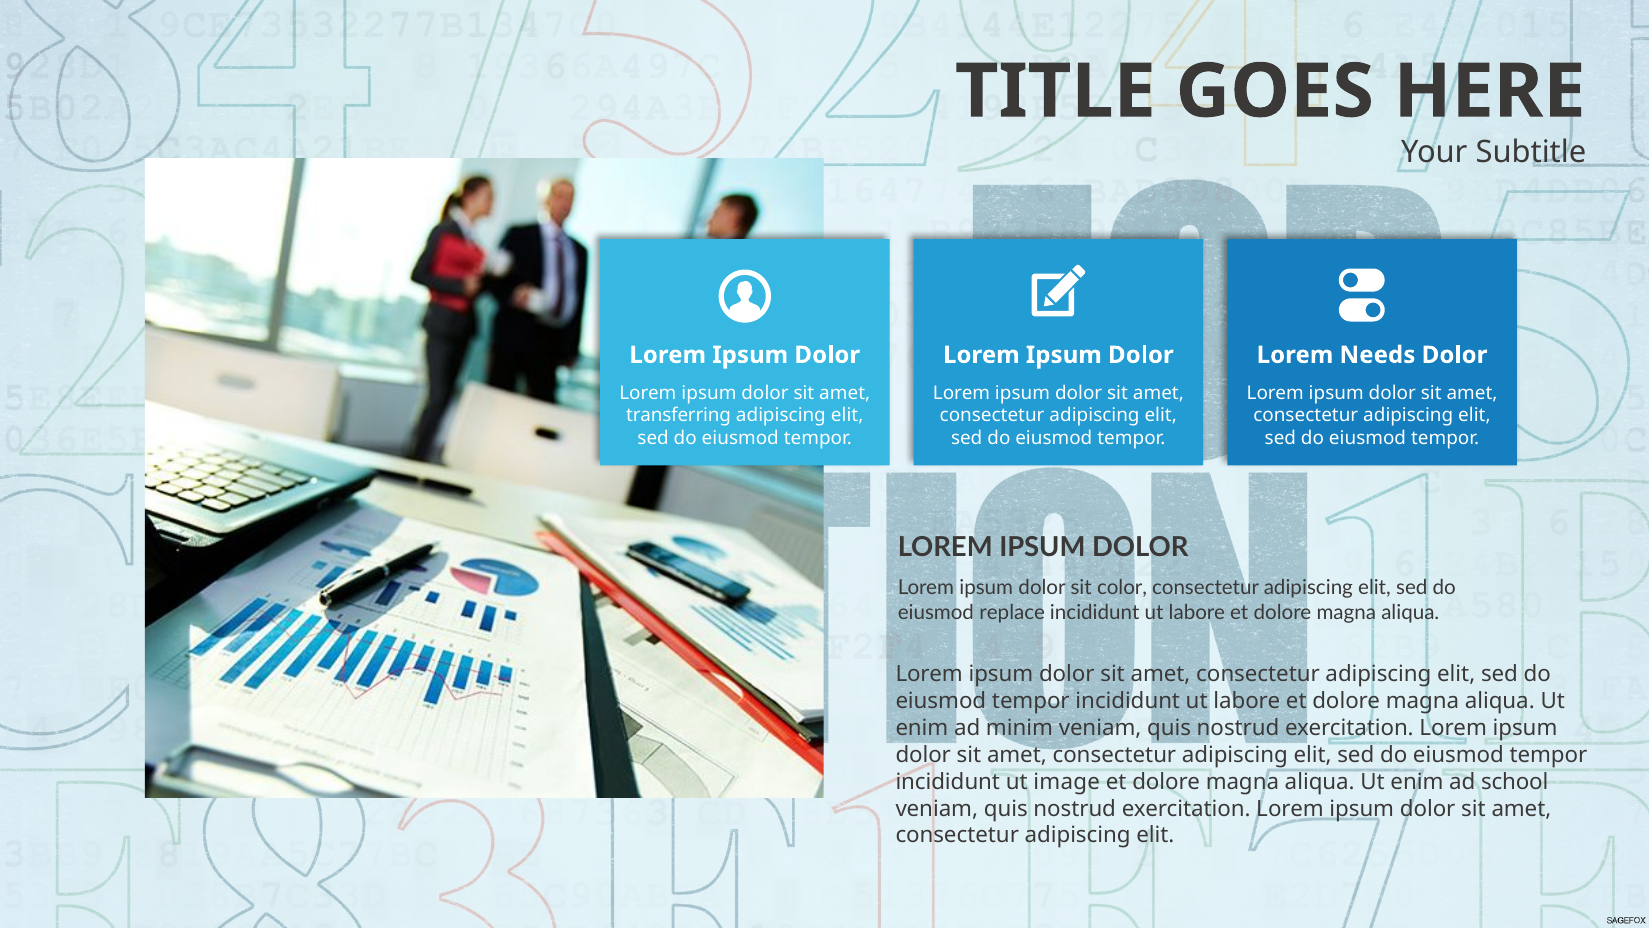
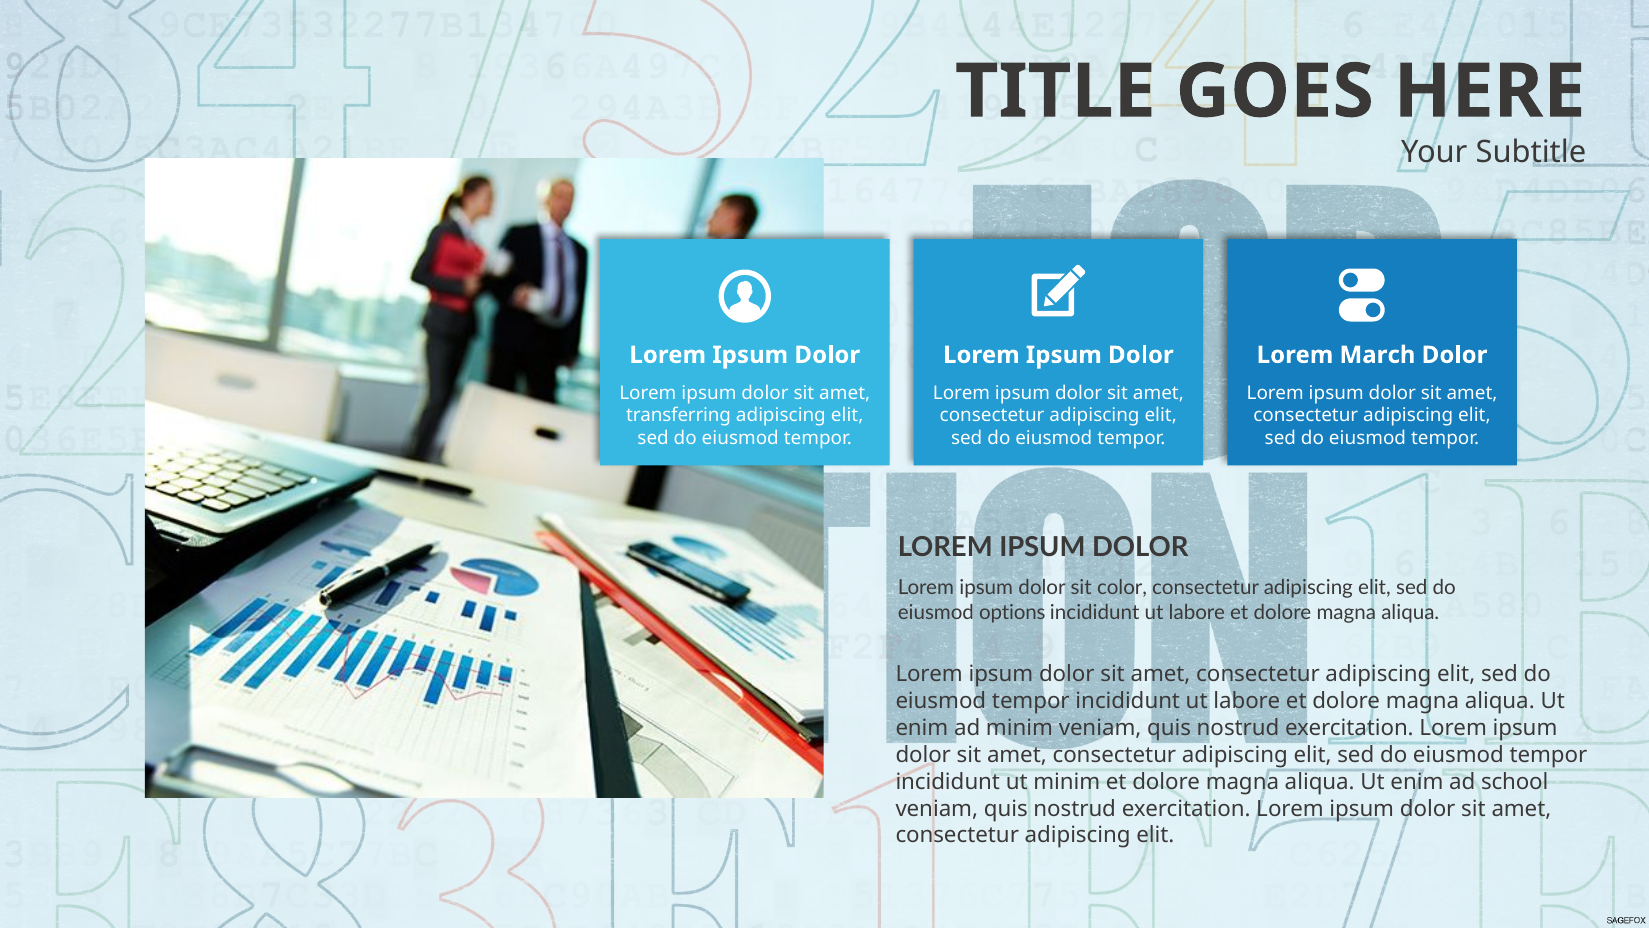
Needs: Needs -> March
replace: replace -> options
ut image: image -> minim
